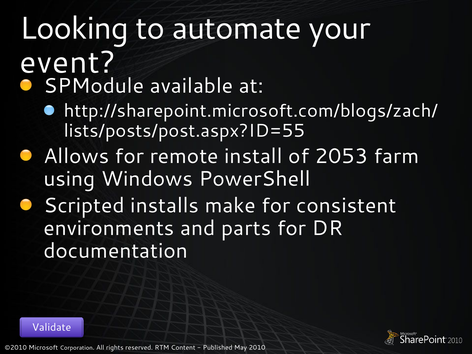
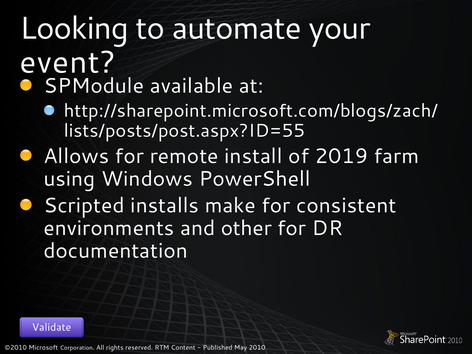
2053: 2053 -> 2019
parts: parts -> other
